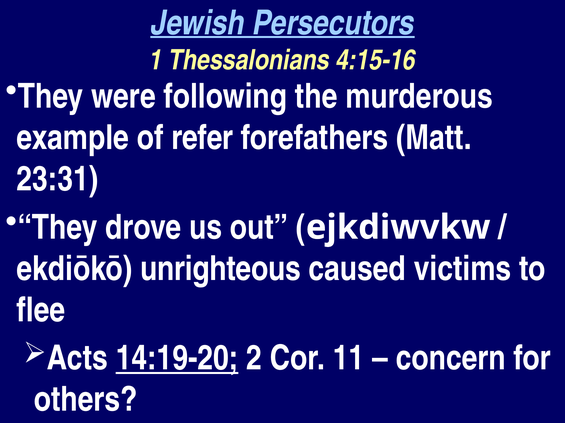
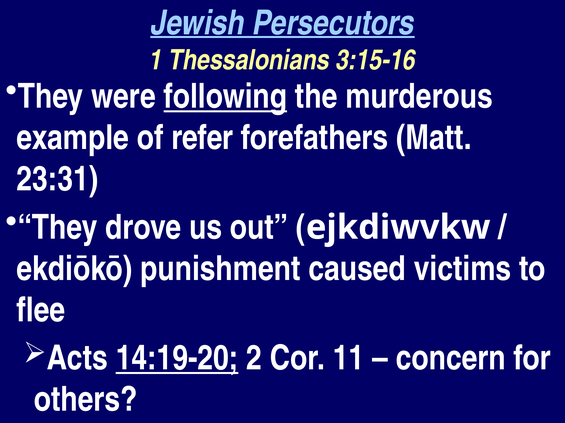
4:15-16: 4:15-16 -> 3:15-16
following underline: none -> present
unrighteous: unrighteous -> punishment
